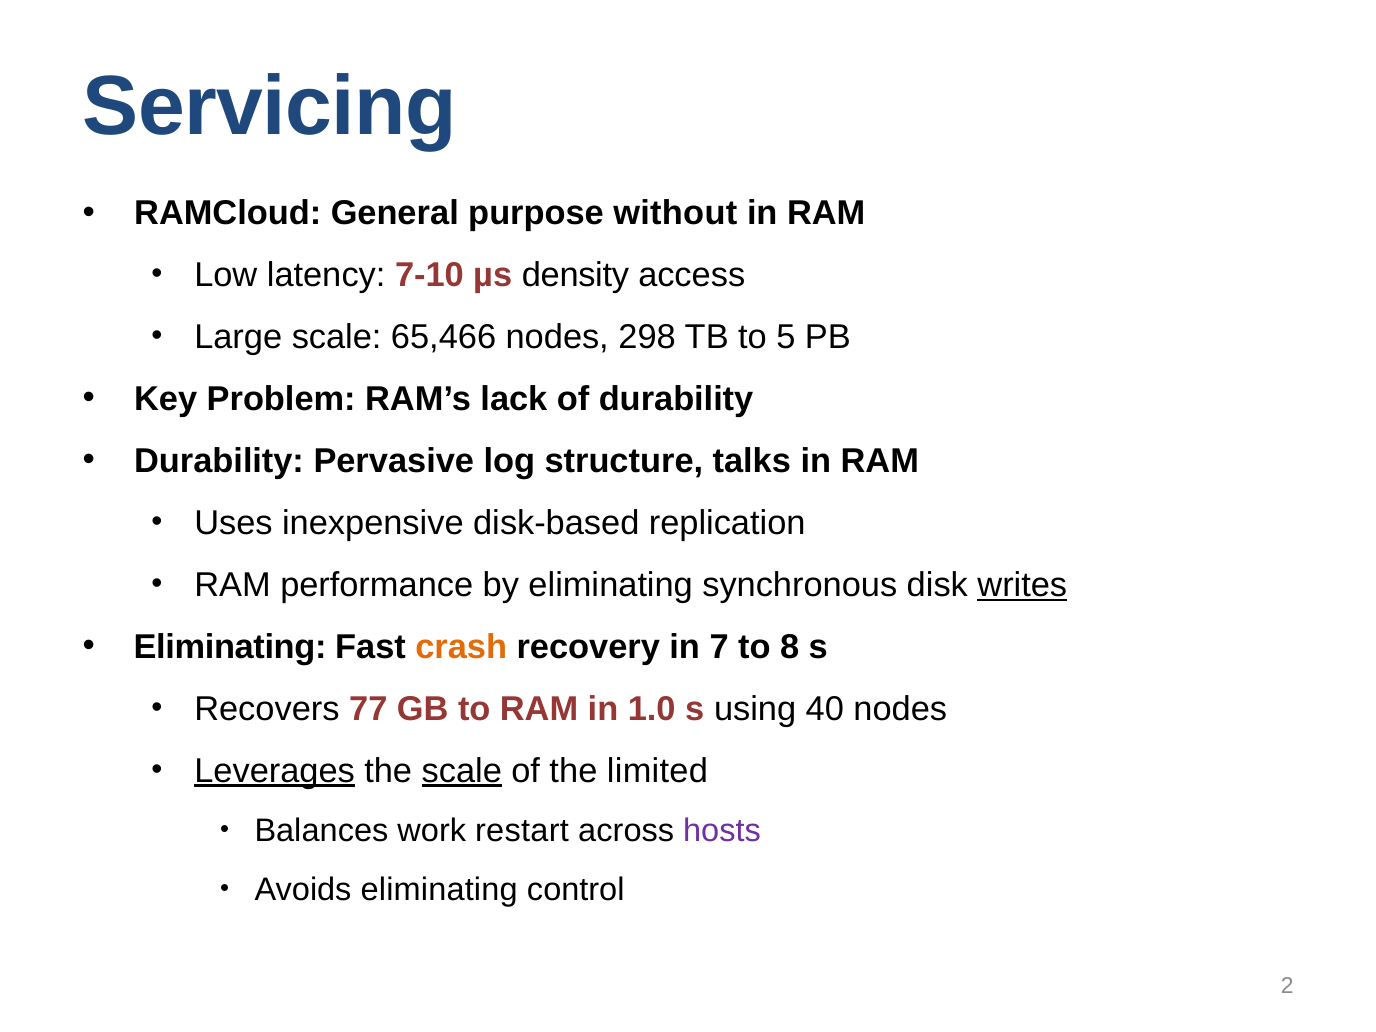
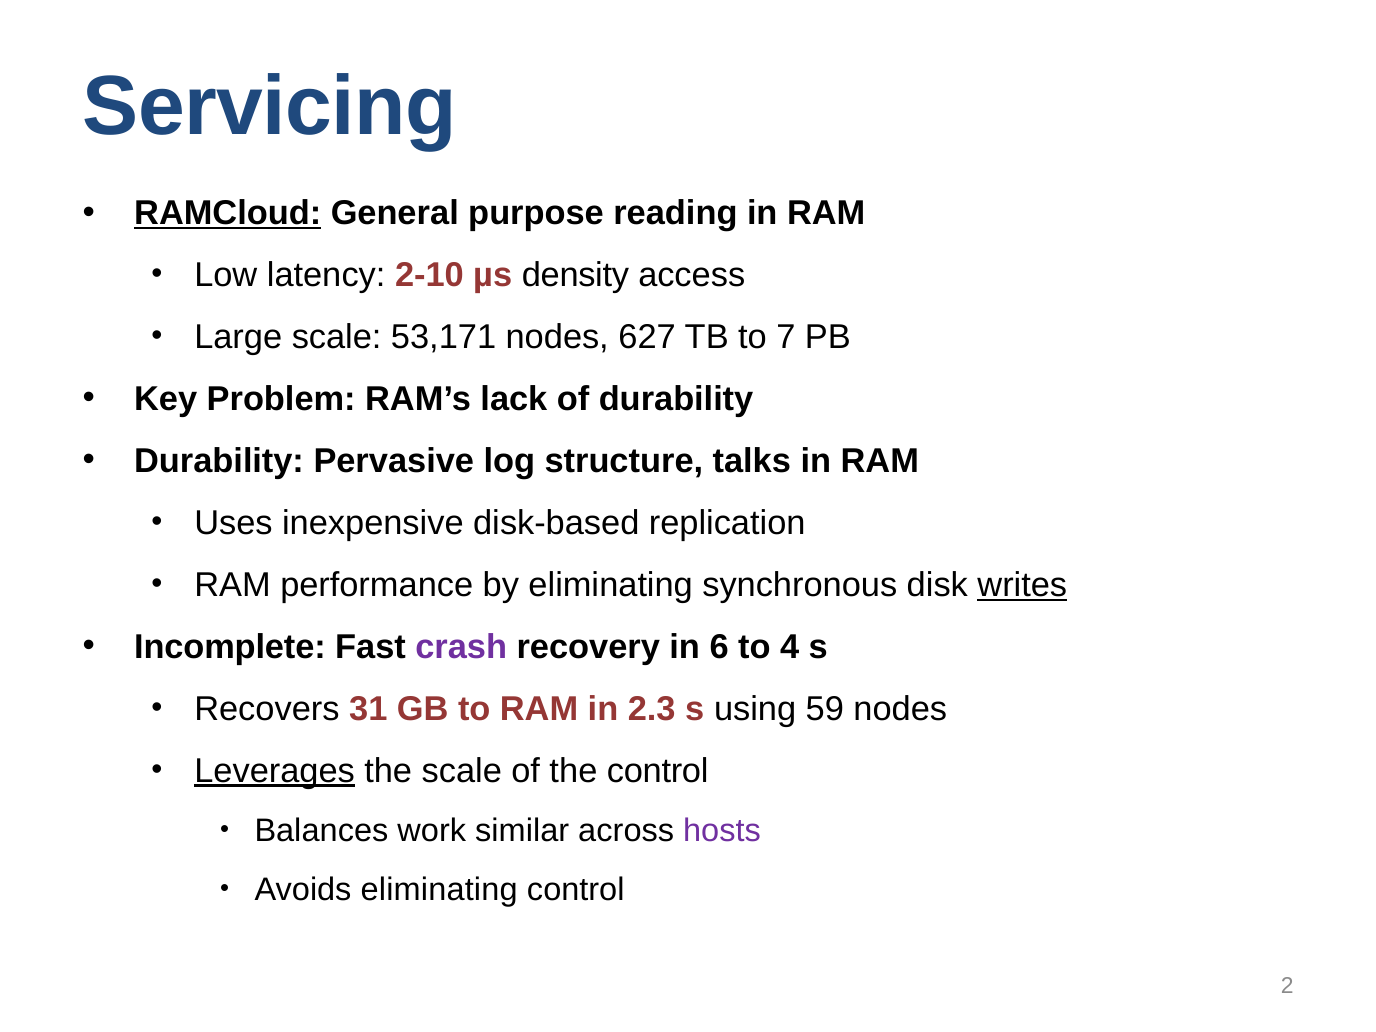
RAMCloud underline: none -> present
without: without -> reading
7-10: 7-10 -> 2-10
65,466: 65,466 -> 53,171
298: 298 -> 627
5: 5 -> 7
Eliminating at (230, 647): Eliminating -> Incomplete
crash colour: orange -> purple
7: 7 -> 6
8: 8 -> 4
77: 77 -> 31
1.0: 1.0 -> 2.3
40: 40 -> 59
scale at (462, 771) underline: present -> none
the limited: limited -> control
restart: restart -> similar
